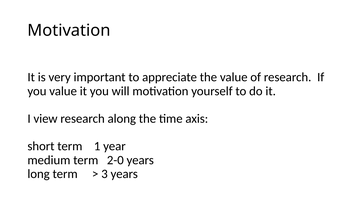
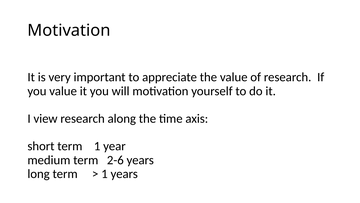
2-0: 2-0 -> 2-6
3 at (104, 173): 3 -> 1
